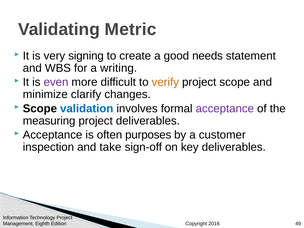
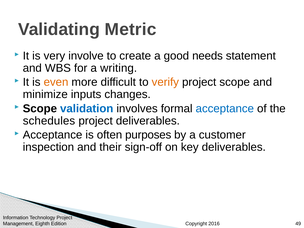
signing: signing -> involve
even colour: purple -> orange
clarify: clarify -> inputs
acceptance at (225, 109) colour: purple -> blue
measuring: measuring -> schedules
take: take -> their
